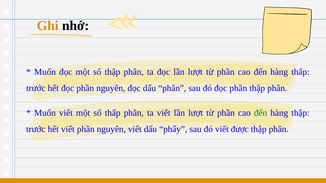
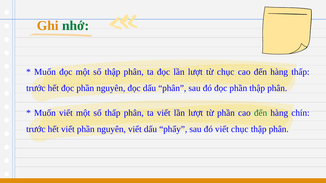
nhớ colour: black -> green
phần at (226, 72): phần -> chục
hàng thập: thập -> chín
viết được: được -> chục
